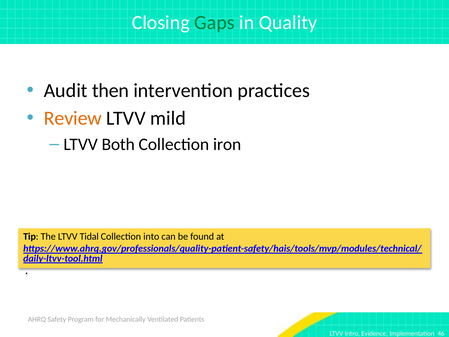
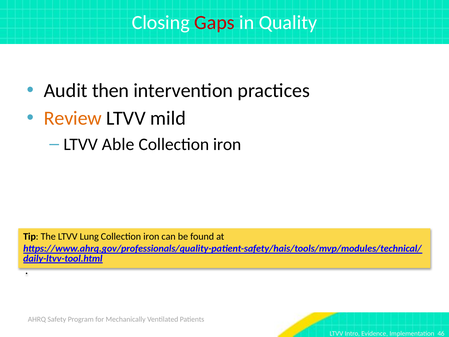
Gaps colour: green -> red
Both: Both -> Able
Tidal: Tidal -> Lung
into at (151, 237): into -> iron
